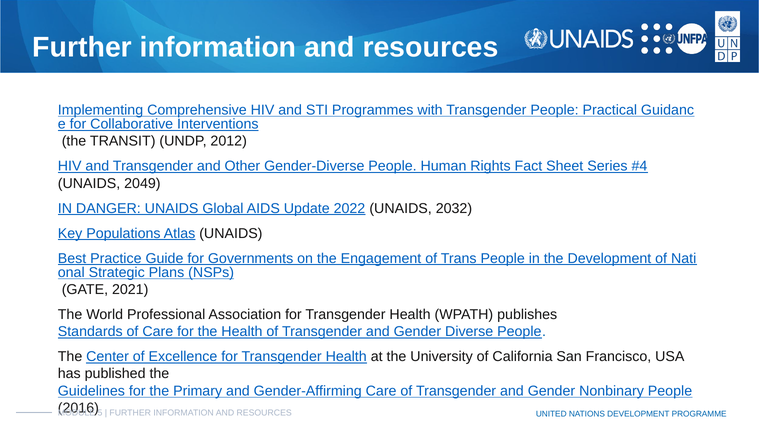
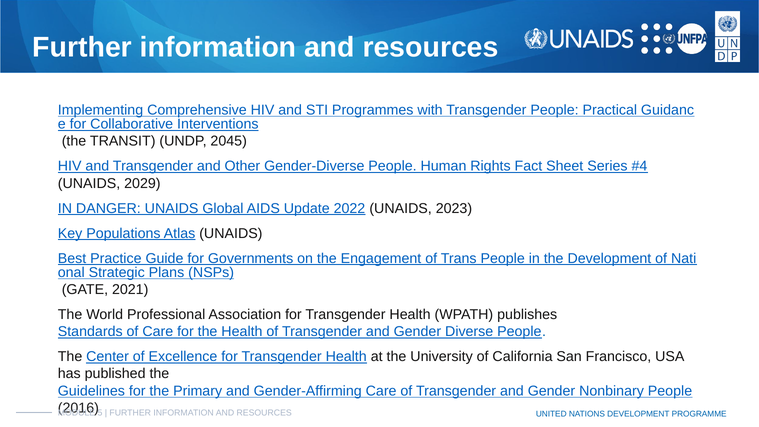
2012: 2012 -> 2045
2049: 2049 -> 2029
2032: 2032 -> 2023
